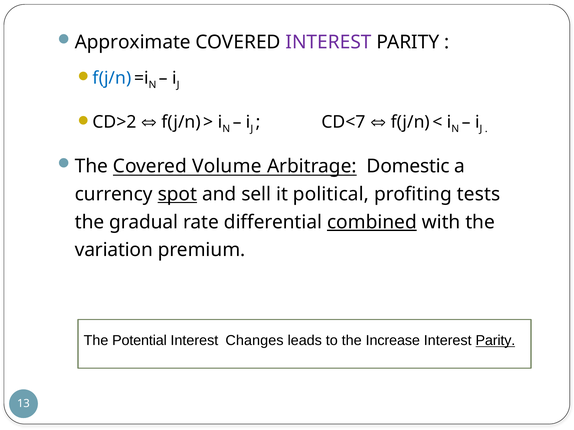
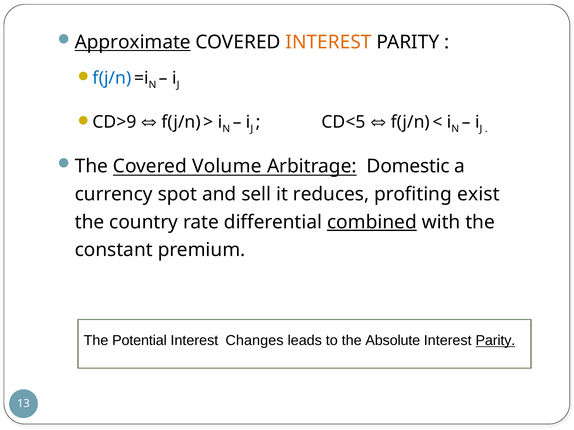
Approximate underline: none -> present
INTEREST at (329, 42) colour: purple -> orange
CD>2: CD>2 -> CD>9
CD<7: CD<7 -> CD<5
spot underline: present -> none
political: political -> reduces
tests: tests -> exist
gradual: gradual -> country
variation: variation -> constant
Increase: Increase -> Absolute
